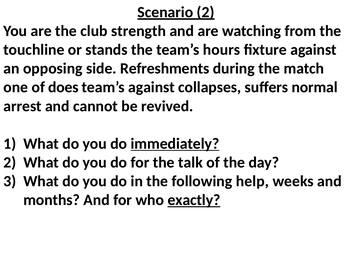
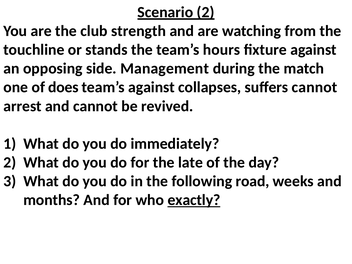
Refreshments: Refreshments -> Management
suffers normal: normal -> cannot
immediately underline: present -> none
talk: talk -> late
help: help -> road
